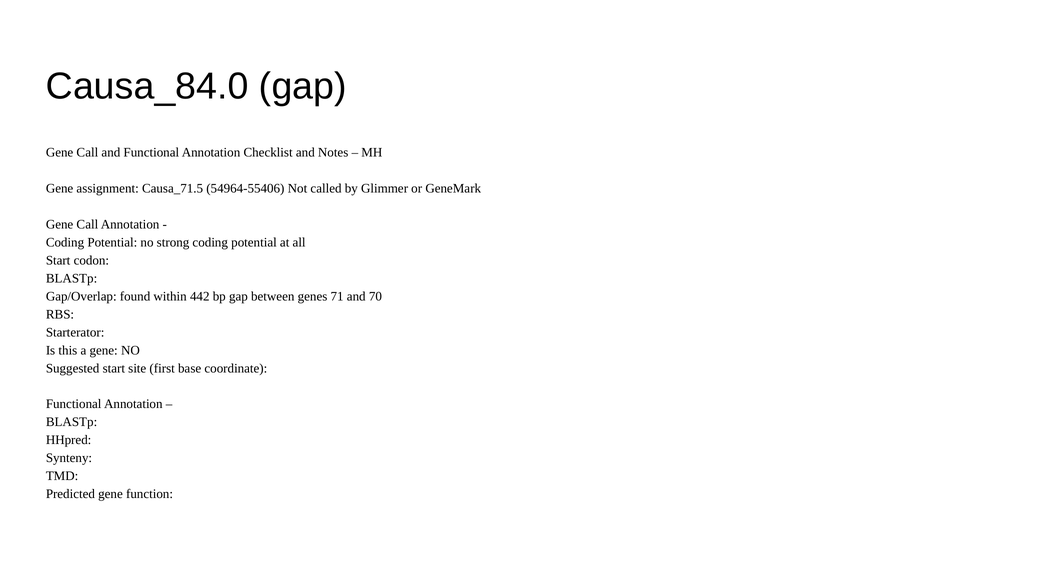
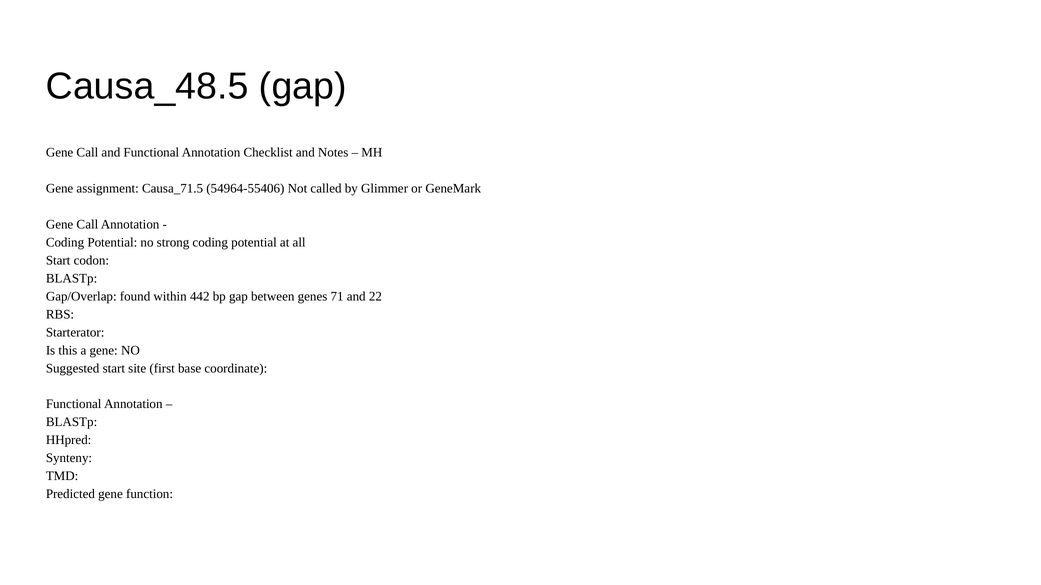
Causa_84.0: Causa_84.0 -> Causa_48.5
70: 70 -> 22
